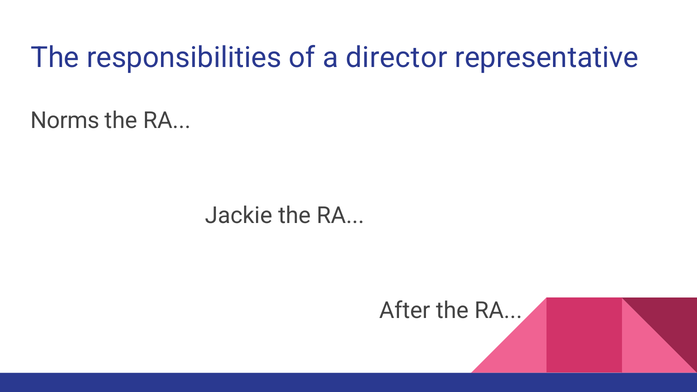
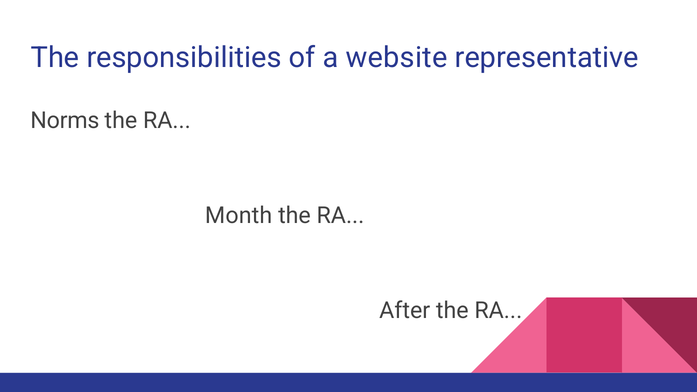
director: director -> website
Jackie: Jackie -> Month
